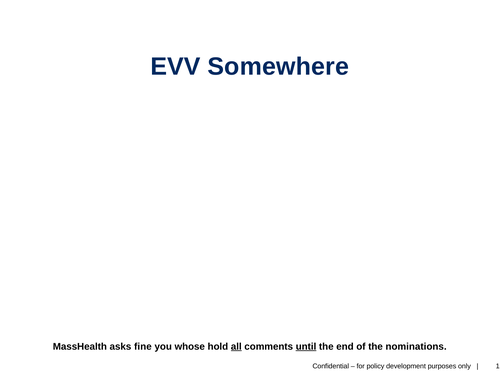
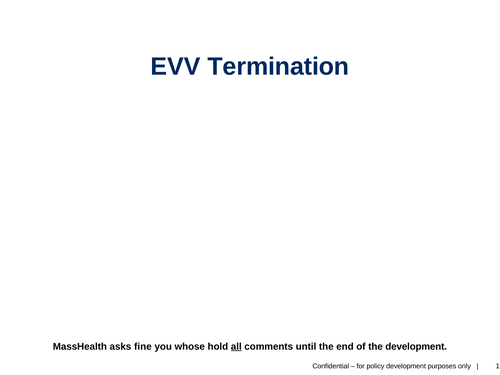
Somewhere: Somewhere -> Termination
until underline: present -> none
the nominations: nominations -> development
